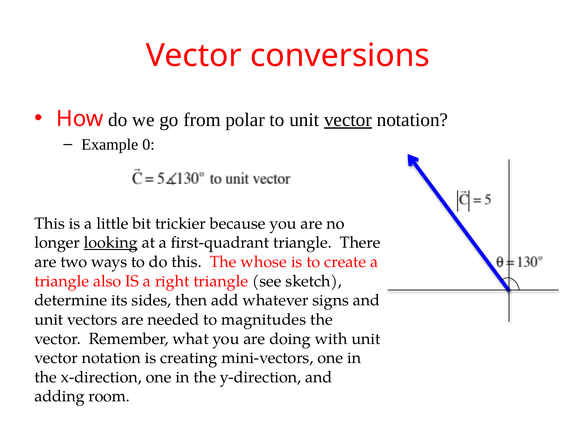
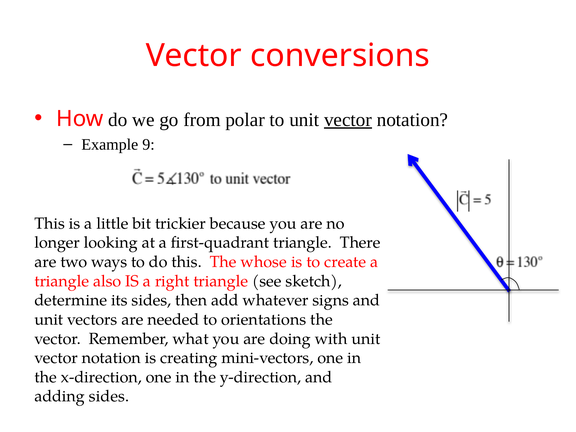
0: 0 -> 9
looking underline: present -> none
magnitudes: magnitudes -> orientations
adding room: room -> sides
